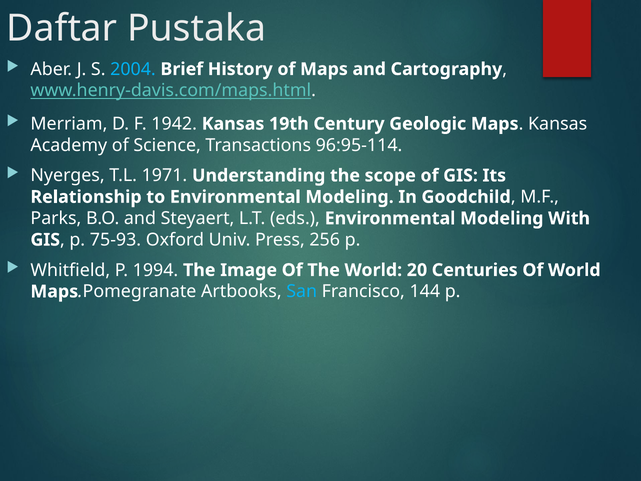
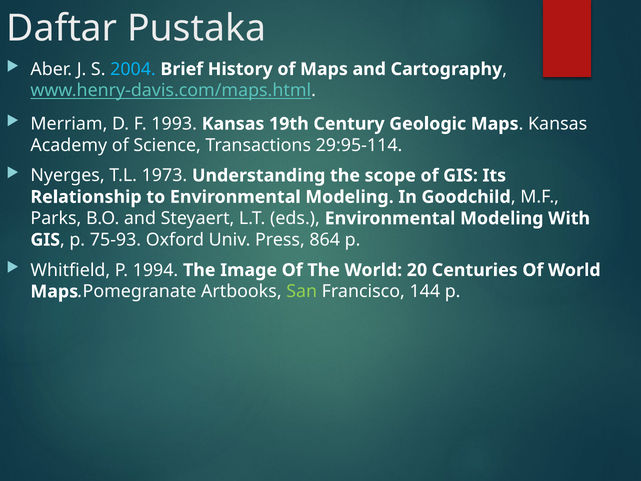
1942: 1942 -> 1993
96:95-114: 96:95-114 -> 29:95-114
1971: 1971 -> 1973
256: 256 -> 864
San colour: light blue -> light green
